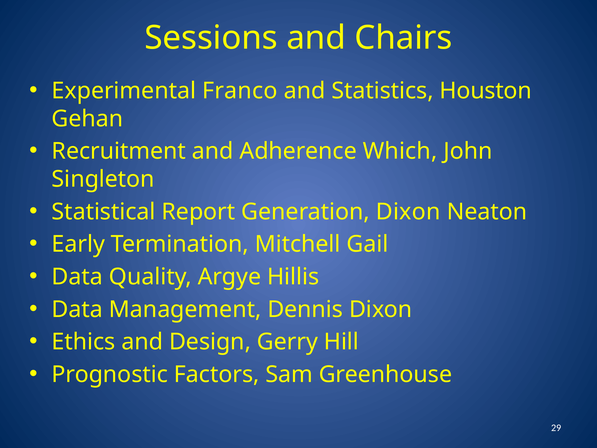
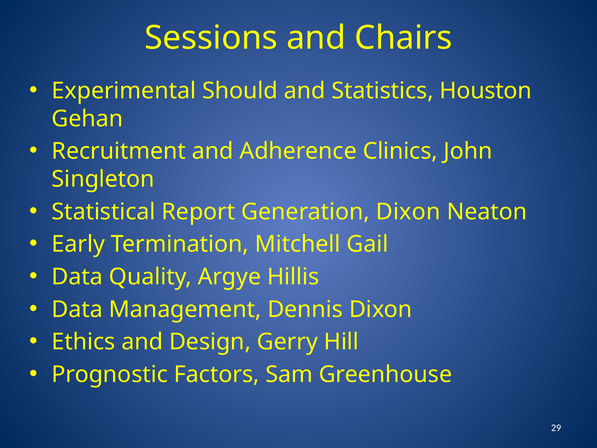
Franco: Franco -> Should
Which: Which -> Clinics
